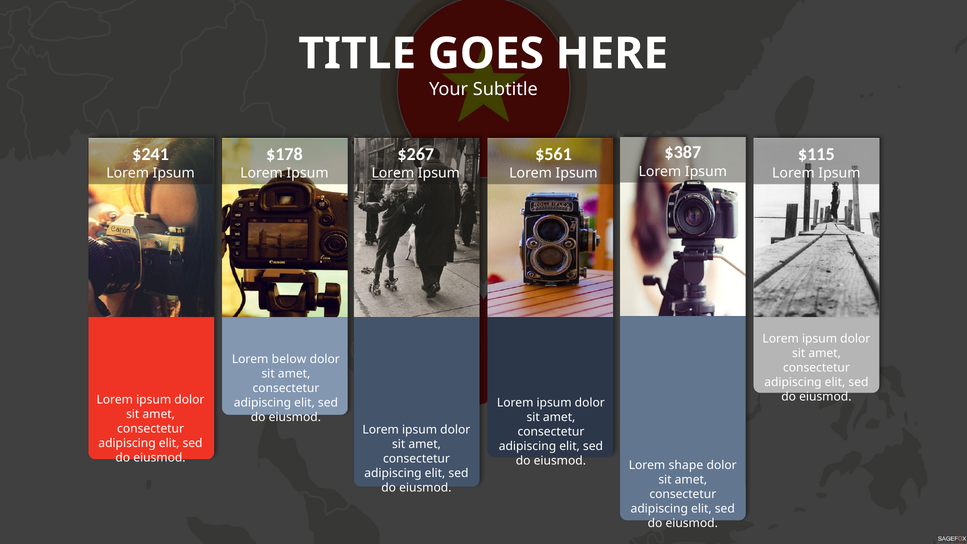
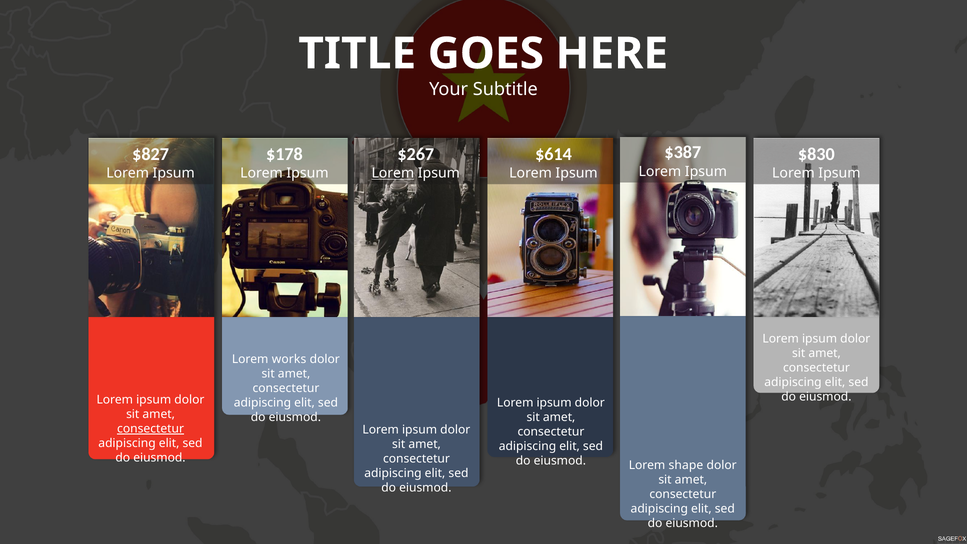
$241: $241 -> $827
$561: $561 -> $614
$115: $115 -> $830
below: below -> works
consectetur at (151, 429) underline: none -> present
